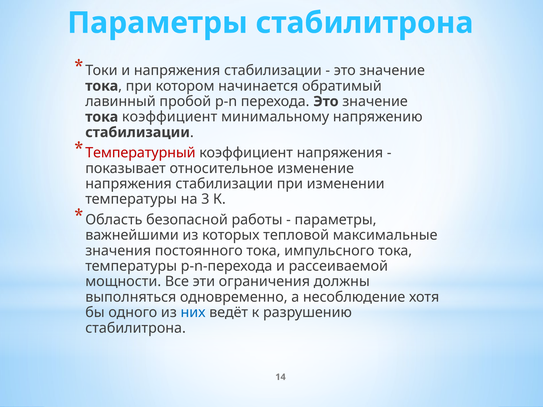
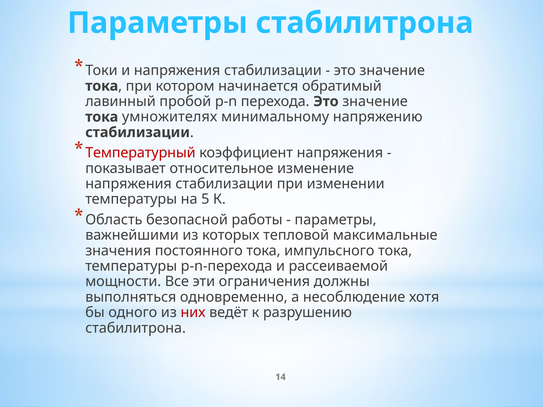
тока коэффициент: коэффициент -> умножителях
3: 3 -> 5
них colour: blue -> red
